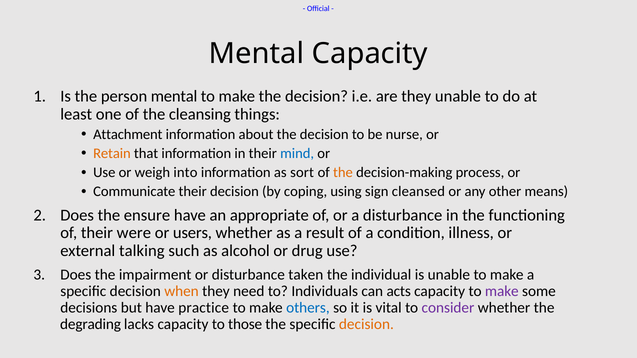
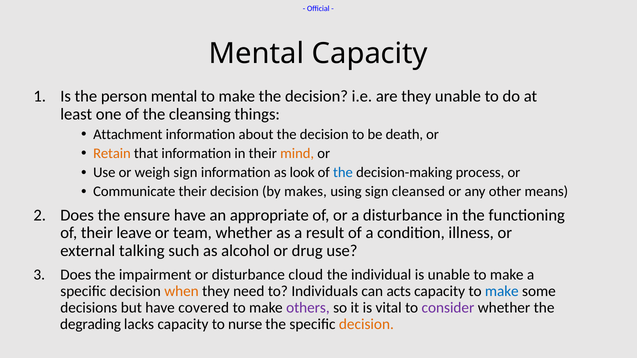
nurse: nurse -> death
mind colour: blue -> orange
weigh into: into -> sign
sort: sort -> look
the at (343, 173) colour: orange -> blue
coping: coping -> makes
were: were -> leave
users: users -> team
taken: taken -> cloud
make at (502, 291) colour: purple -> blue
practice: practice -> covered
others colour: blue -> purple
those: those -> nurse
